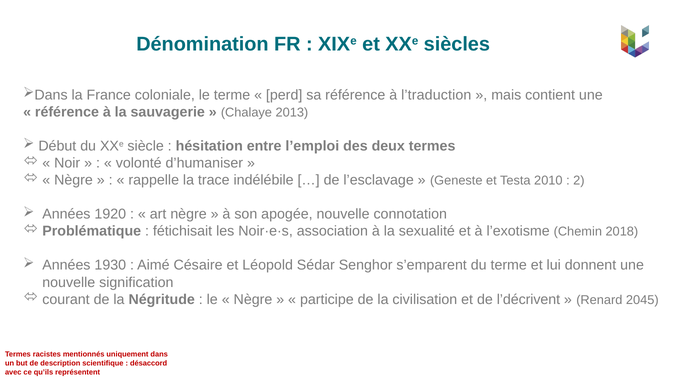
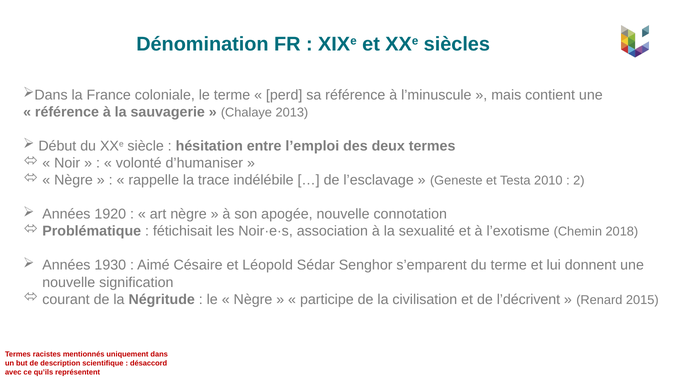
l’traduction: l’traduction -> l’minuscule
2045: 2045 -> 2015
